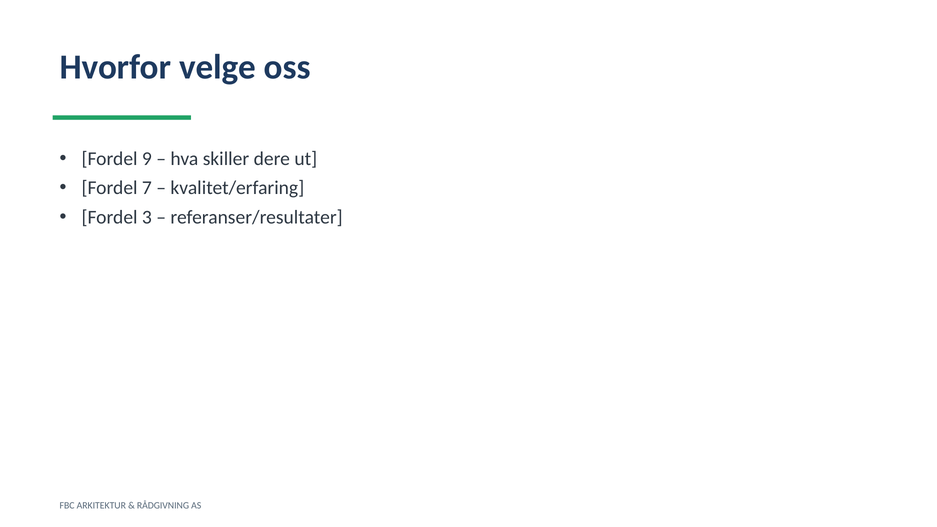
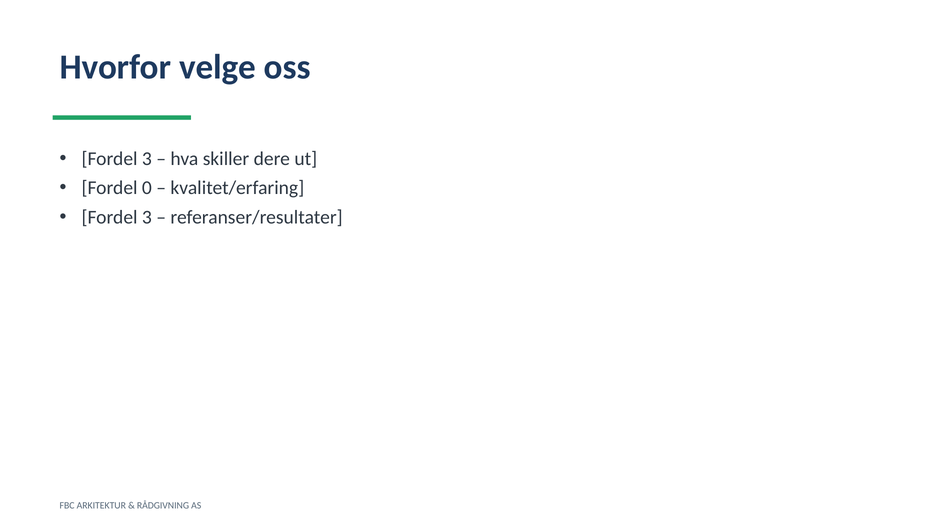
9 at (147, 159): 9 -> 3
7: 7 -> 0
